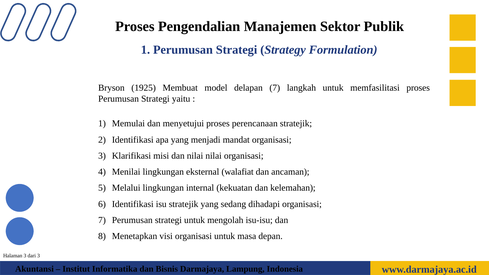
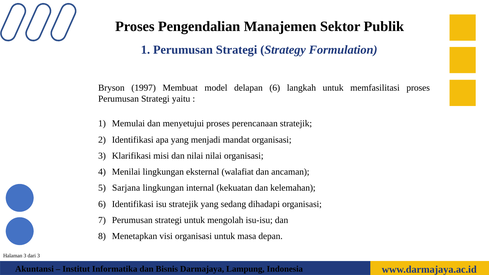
1925: 1925 -> 1997
delapan 7: 7 -> 6
Melalui: Melalui -> Sarjana
